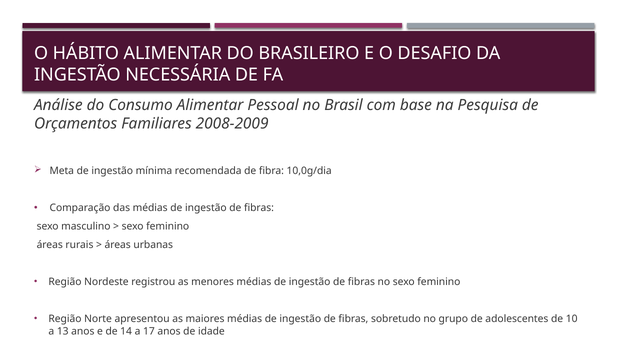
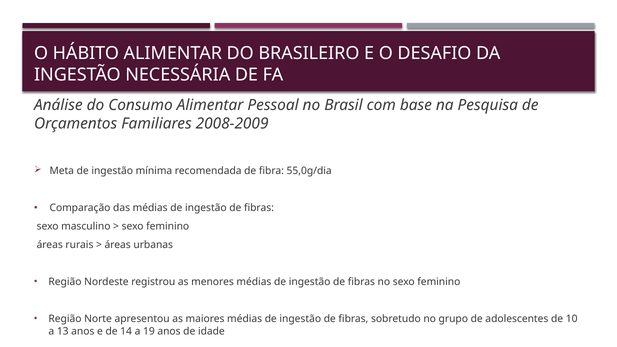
10,0g/dia: 10,0g/dia -> 55,0g/dia
17: 17 -> 19
